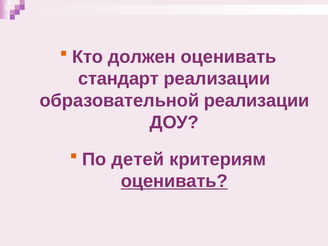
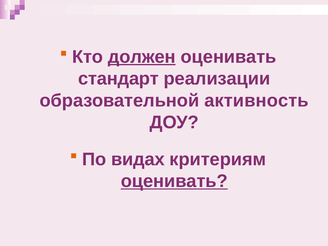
должен underline: none -> present
образовательной реализации: реализации -> активность
детей: детей -> видах
